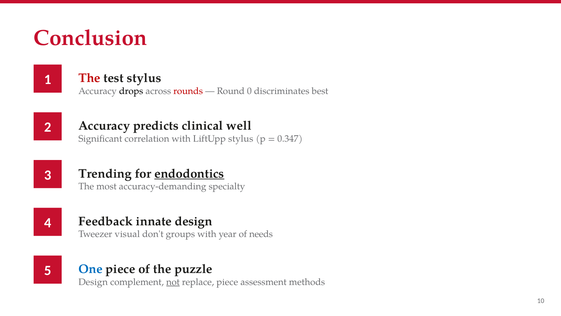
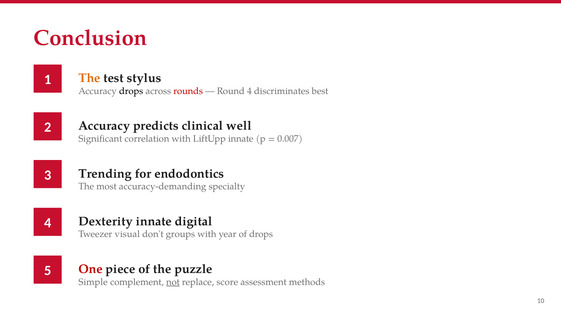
The at (89, 78) colour: red -> orange
Round 0: 0 -> 4
LiftUpp stylus: stylus -> innate
0.347: 0.347 -> 0.007
endodontics underline: present -> none
Feedback: Feedback -> Dexterity
innate design: design -> digital
of needs: needs -> drops
One colour: blue -> red
Design at (93, 282): Design -> Simple
replace piece: piece -> score
